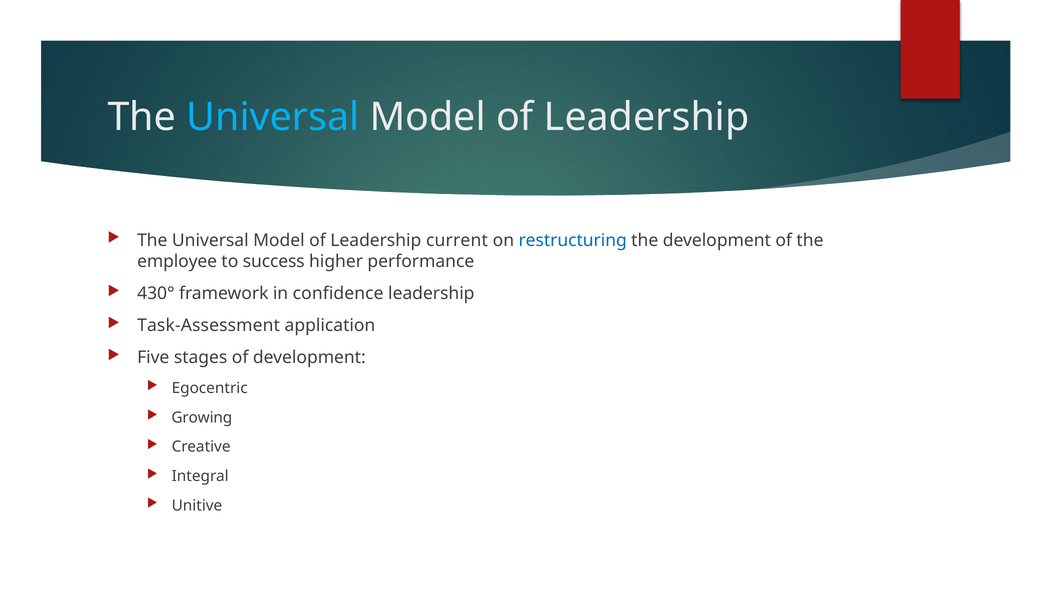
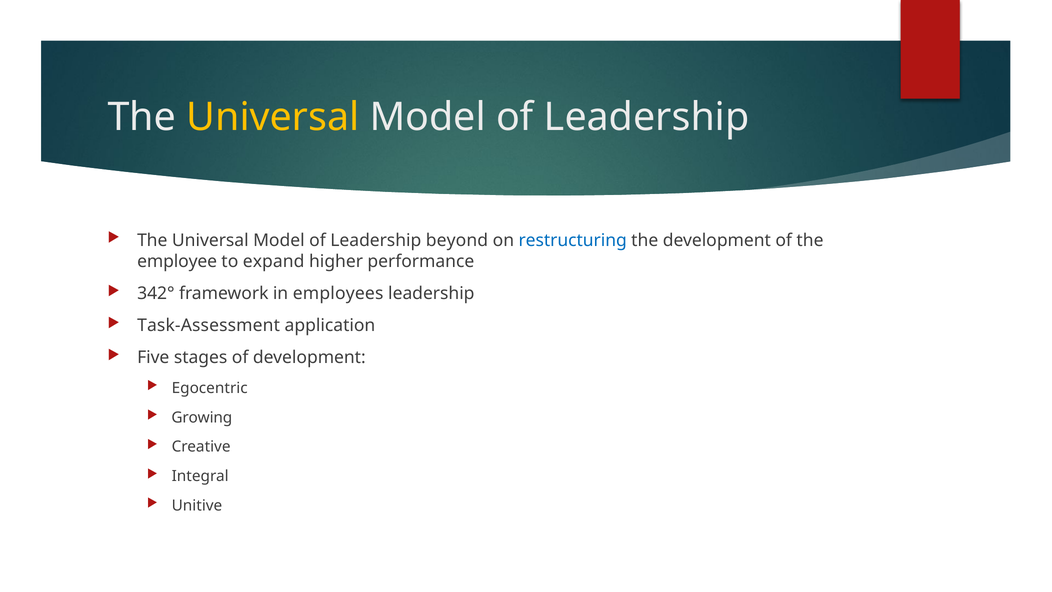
Universal at (273, 117) colour: light blue -> yellow
current: current -> beyond
success: success -> expand
430°: 430° -> 342°
confidence: confidence -> employees
